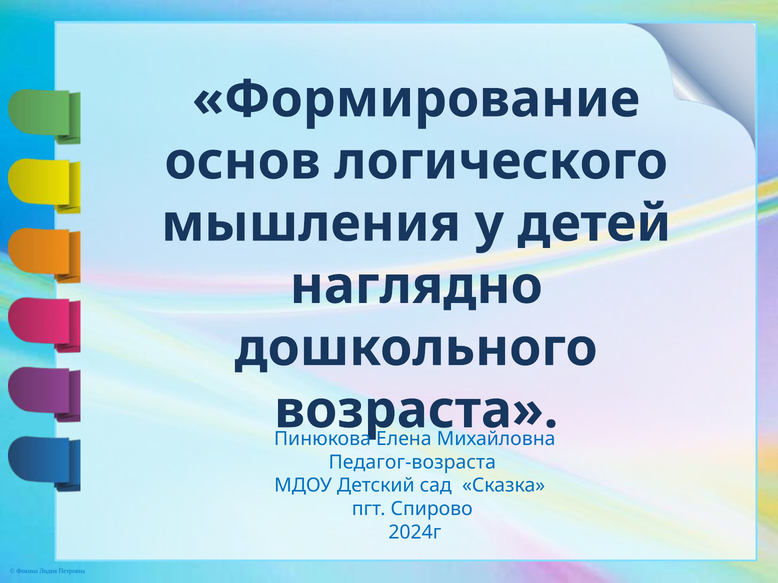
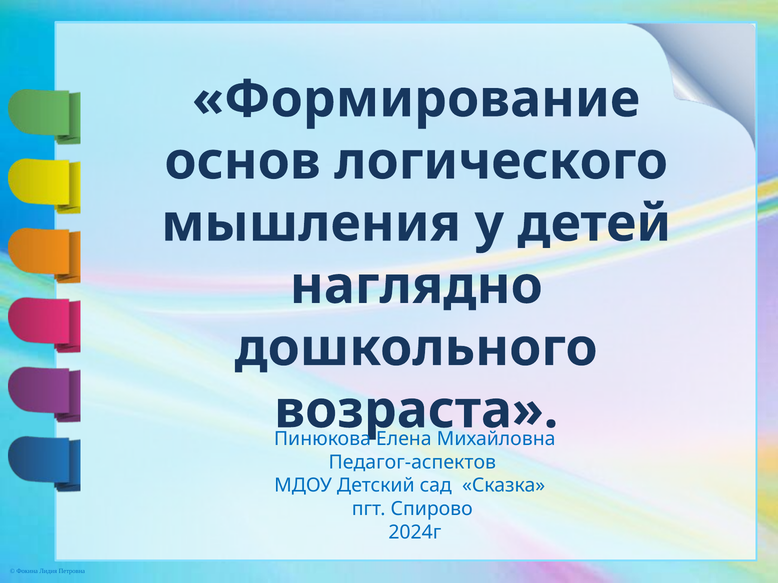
Педагог-возраста: Педагог-возраста -> Педагог-аспектов
